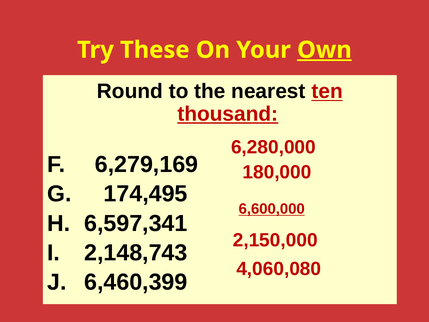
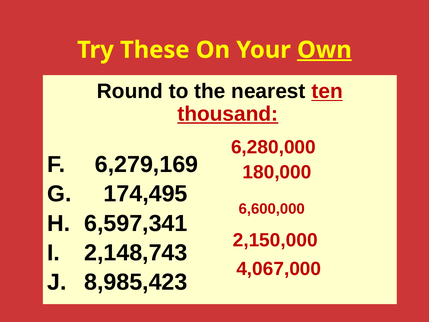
6,600,000 underline: present -> none
4,060,080: 4,060,080 -> 4,067,000
6,460,399: 6,460,399 -> 8,985,423
